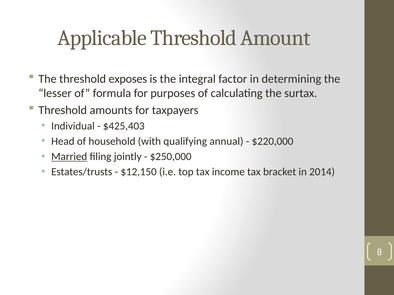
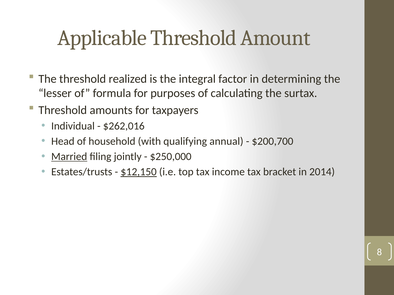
exposes: exposes -> realized
$425,403: $425,403 -> $262,016
$220,000: $220,000 -> $200,700
$12,150 underline: none -> present
